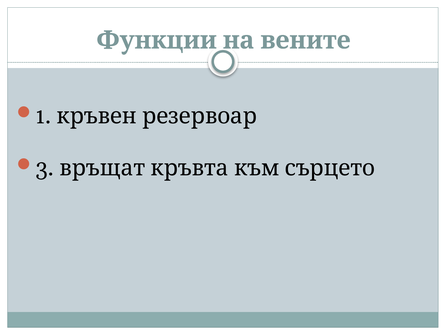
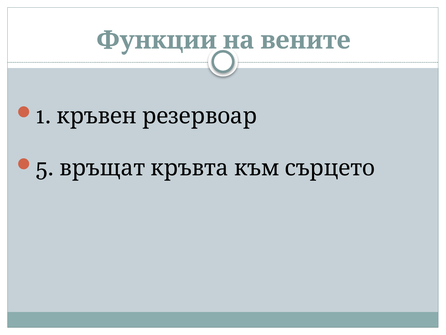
3: 3 -> 5
